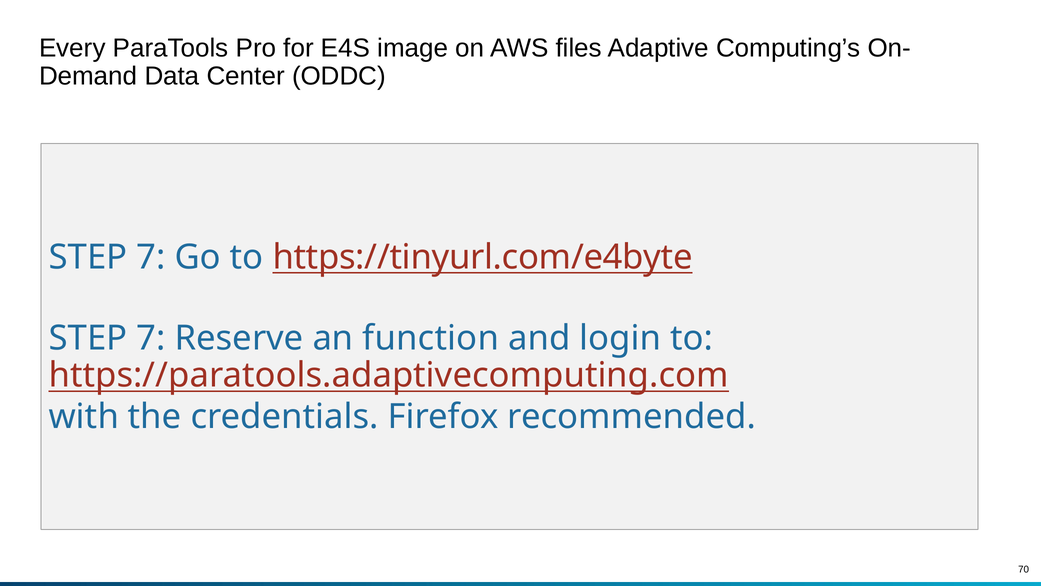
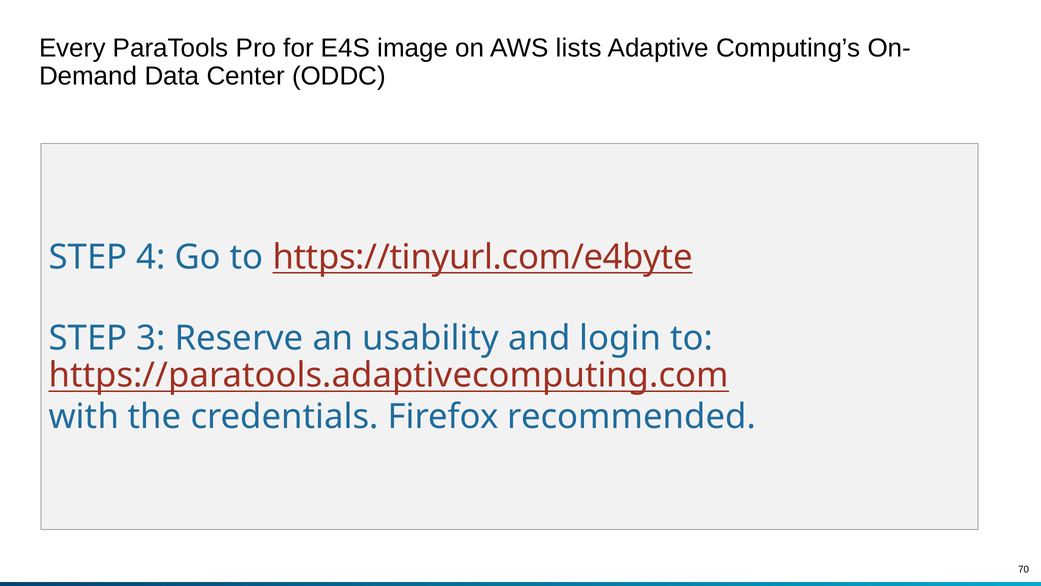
files: files -> lists
7 at (151, 257): 7 -> 4
7 at (151, 338): 7 -> 3
function: function -> usability
